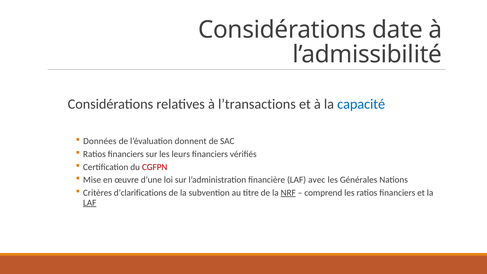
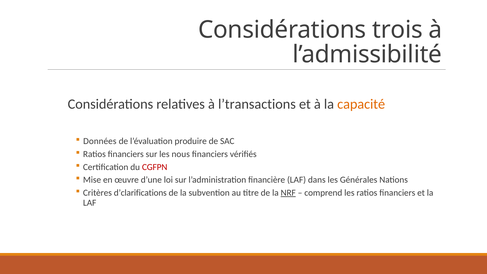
date: date -> trois
capacité colour: blue -> orange
donnent: donnent -> produire
leurs: leurs -> nous
avec: avec -> dans
LAF at (90, 203) underline: present -> none
